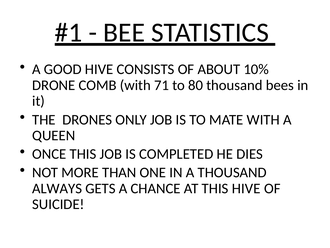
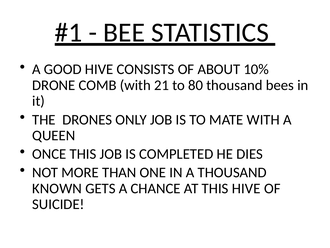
71: 71 -> 21
ALWAYS: ALWAYS -> KNOWN
